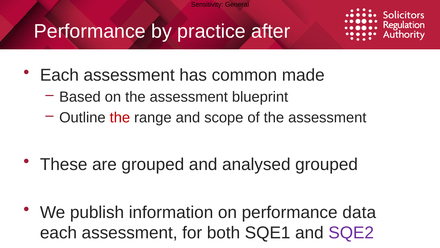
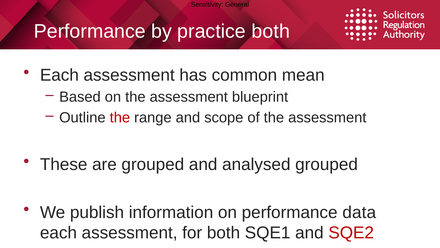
practice after: after -> both
made: made -> mean
SQE2 colour: purple -> red
